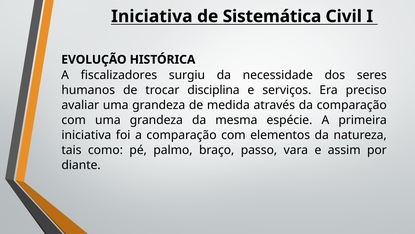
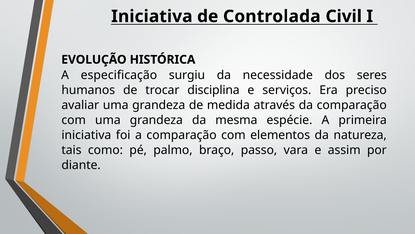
Sistemática: Sistemática -> Controlada
fiscalizadores: fiscalizadores -> especificação
